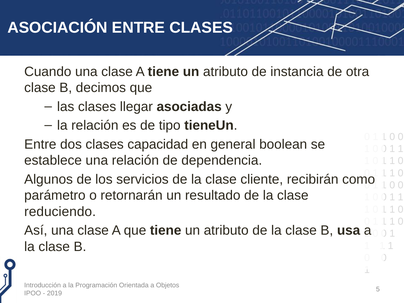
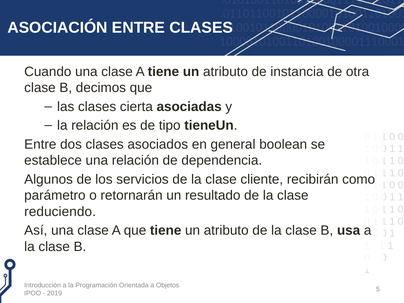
llegar: llegar -> cierta
capacidad: capacidad -> asociados
